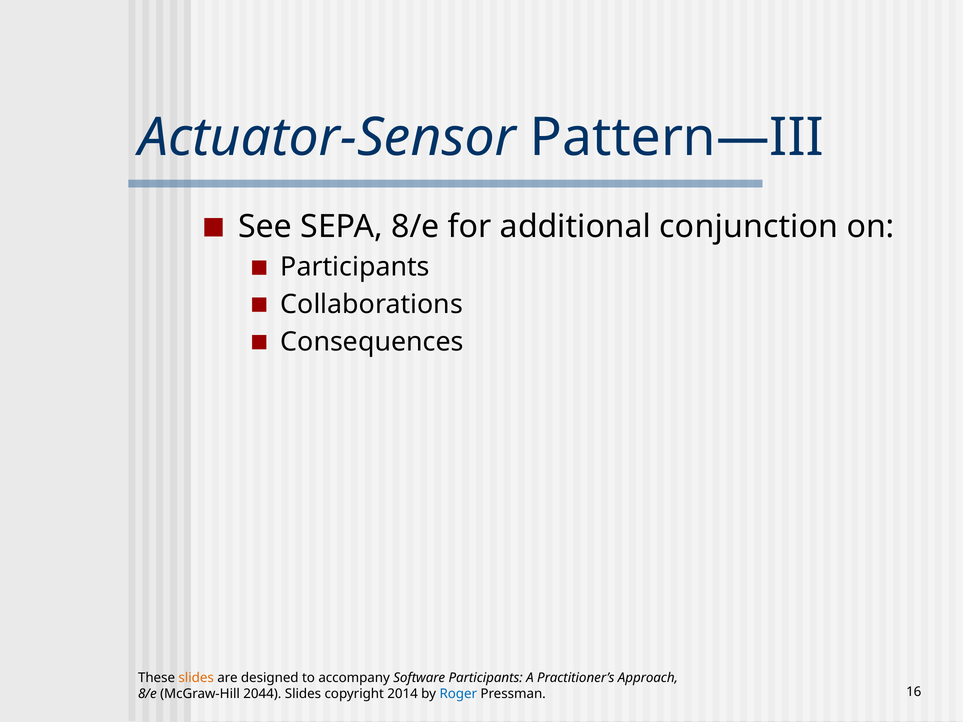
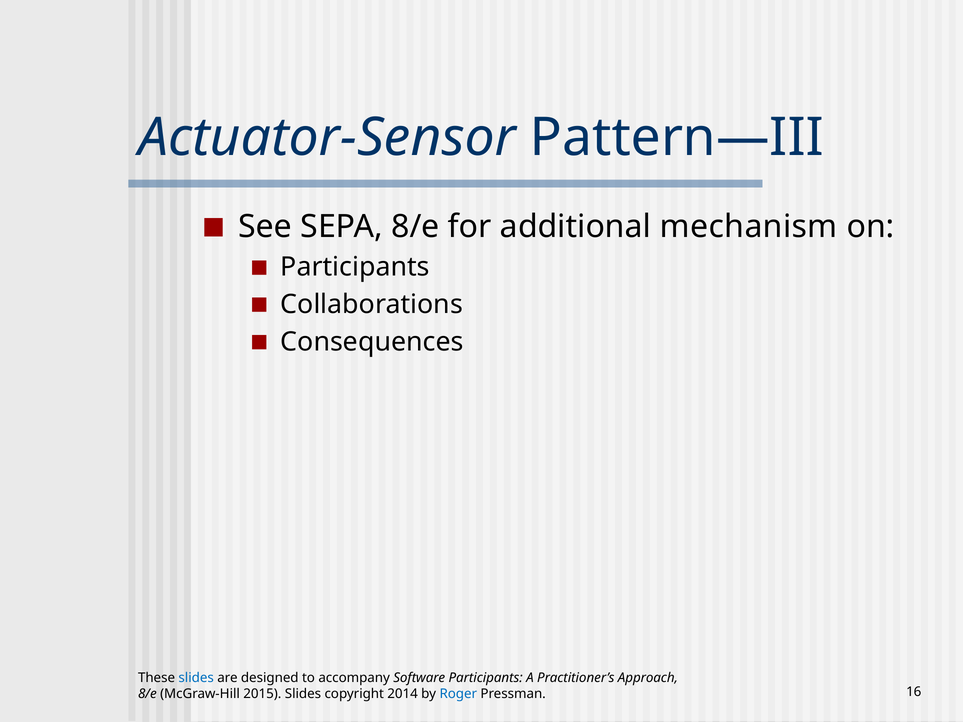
conjunction: conjunction -> mechanism
slides at (196, 678) colour: orange -> blue
2044: 2044 -> 2015
